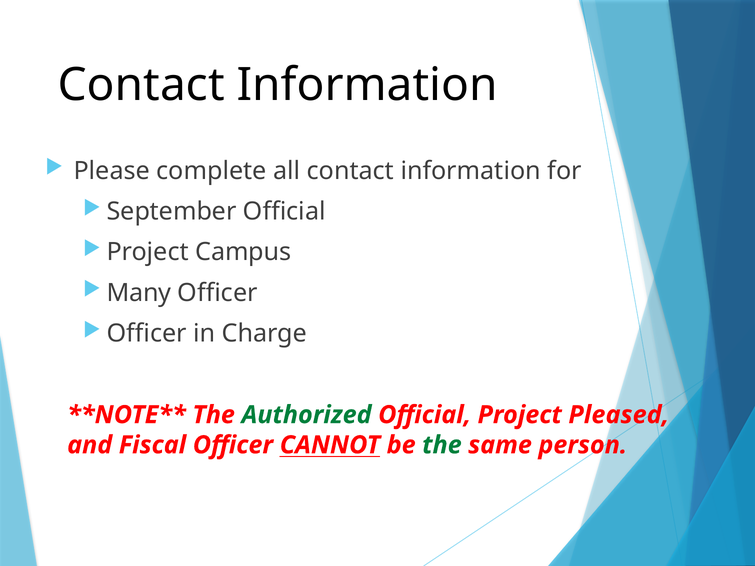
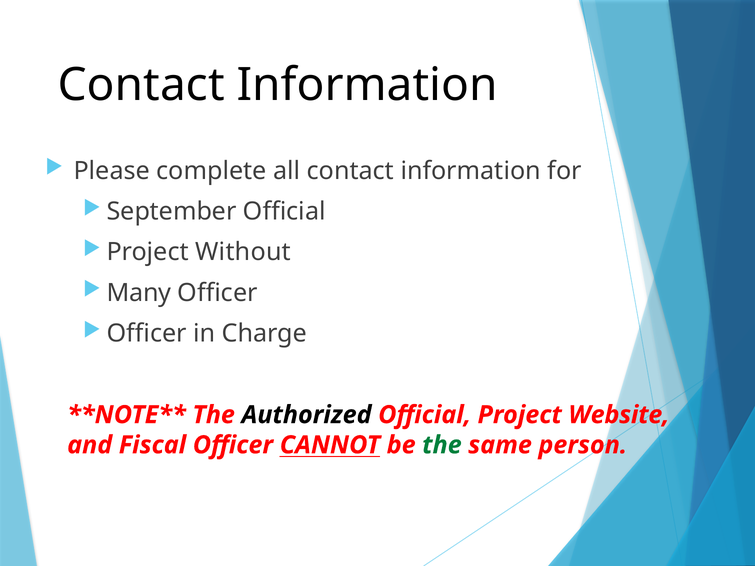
Campus: Campus -> Without
Authorized colour: green -> black
Pleased: Pleased -> Website
